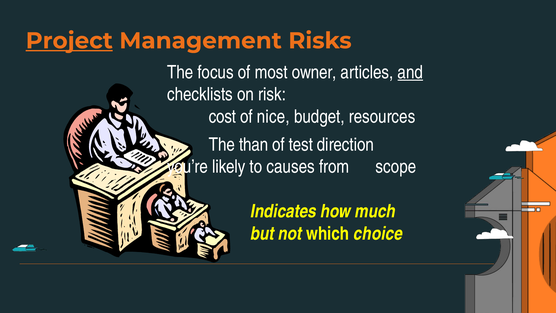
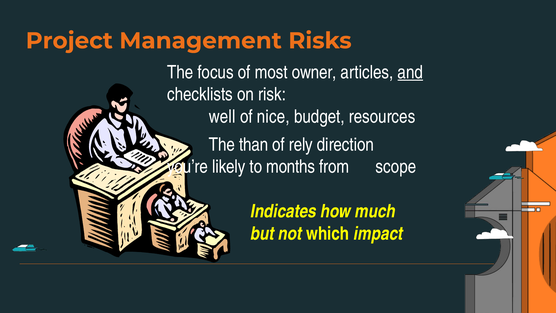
Project underline: present -> none
cost: cost -> well
test: test -> rely
causes: causes -> months
choice: choice -> impact
